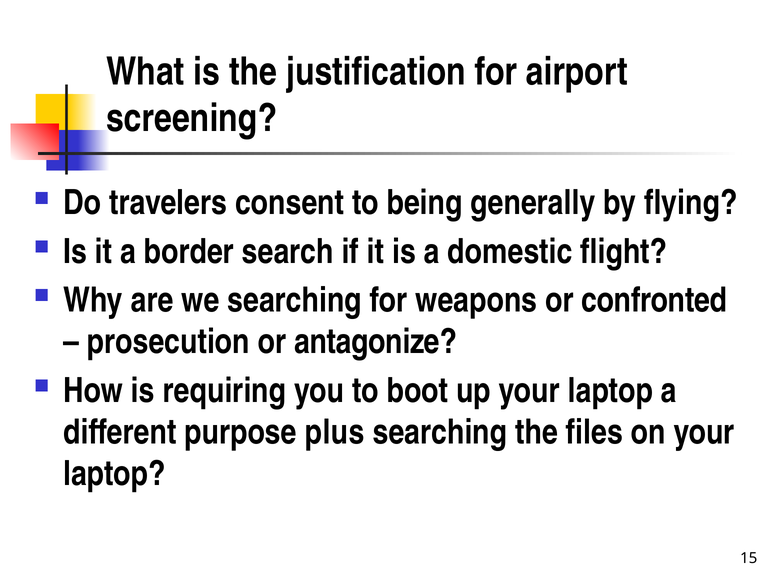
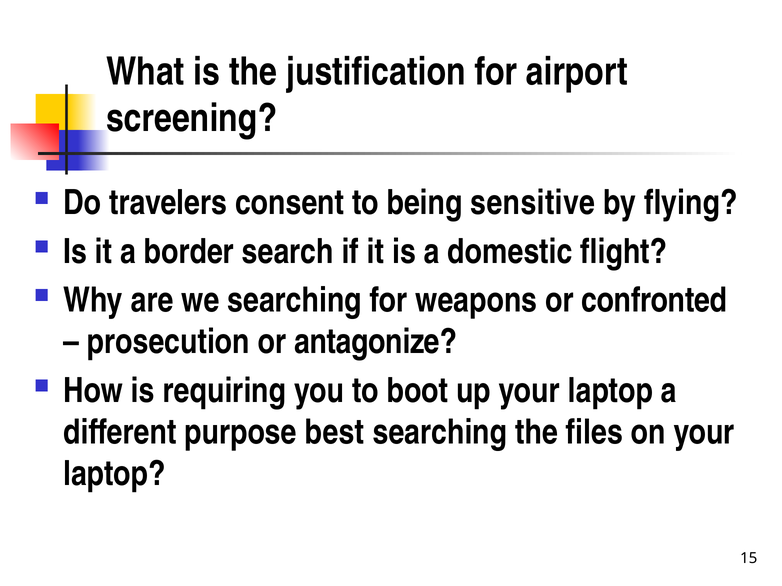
generally: generally -> sensitive
plus: plus -> best
